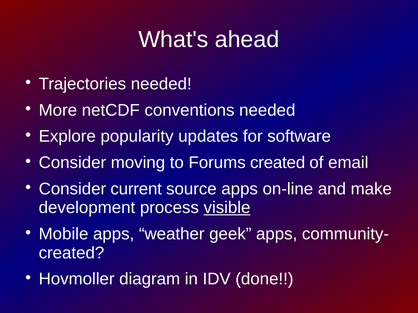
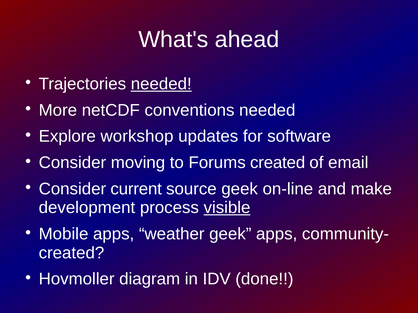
needed at (161, 84) underline: none -> present
popularity: popularity -> workshop
source apps: apps -> geek
